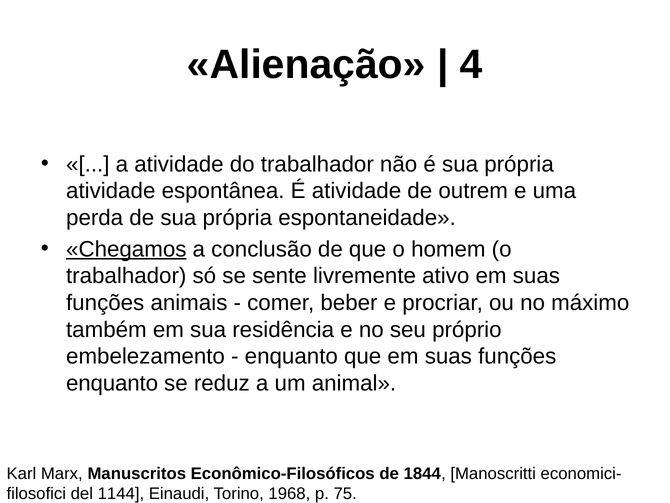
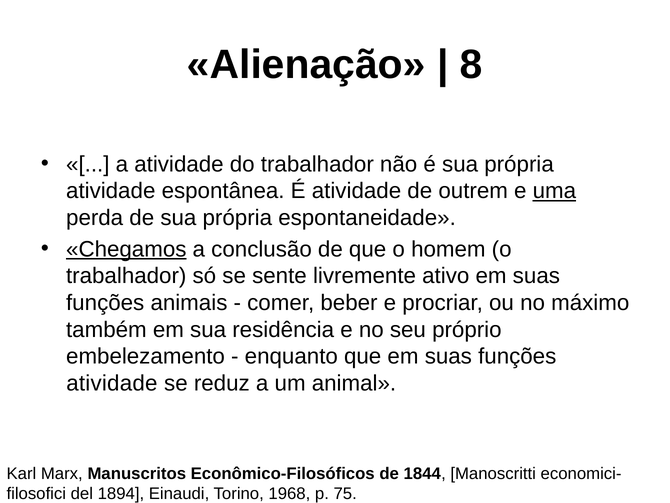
4: 4 -> 8
uma underline: none -> present
enquanto at (112, 383): enquanto -> atividade
1144: 1144 -> 1894
